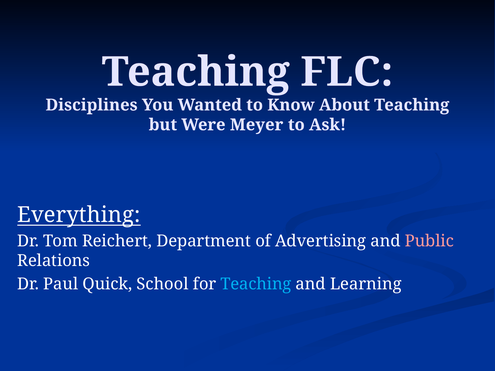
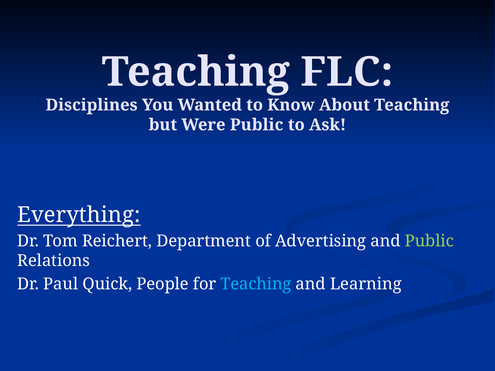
Were Meyer: Meyer -> Public
Public at (429, 241) colour: pink -> light green
School: School -> People
